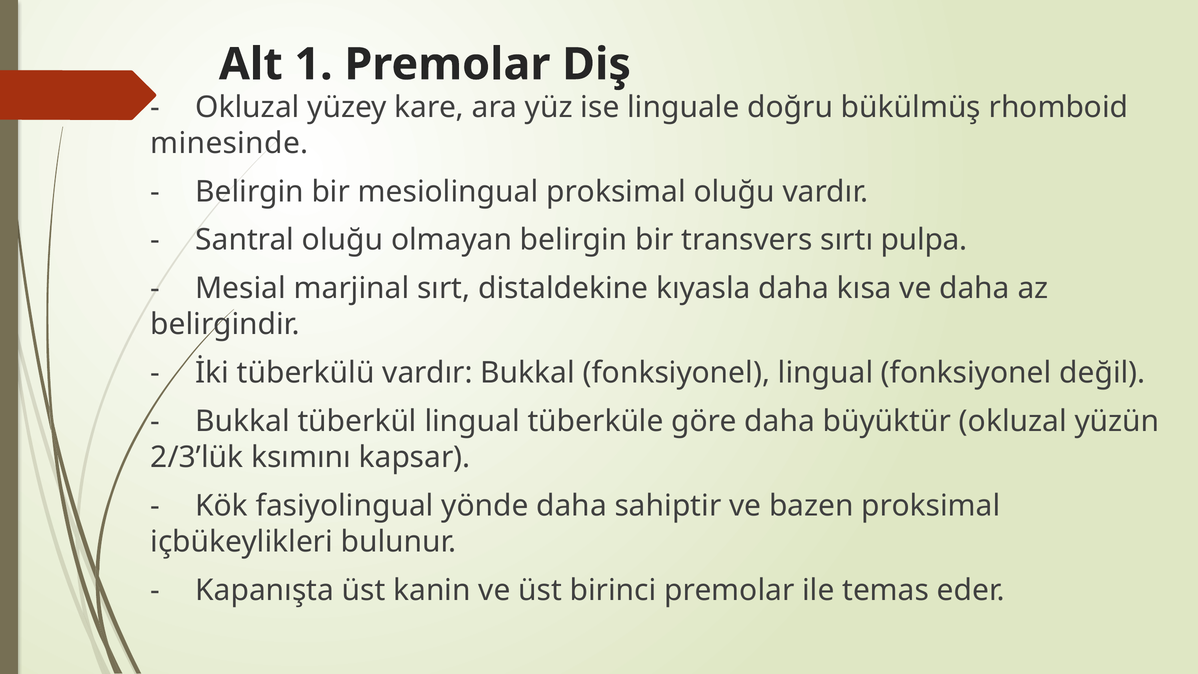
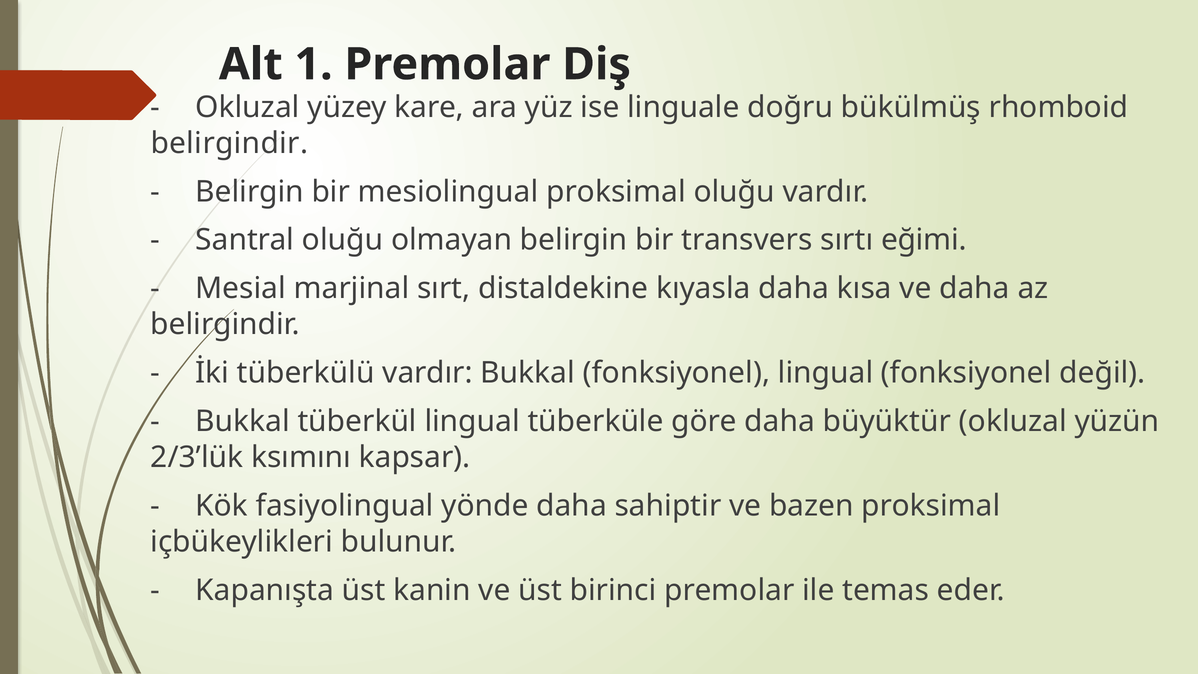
minesinde at (229, 143): minesinde -> belirgindir
pulpa: pulpa -> eğimi
